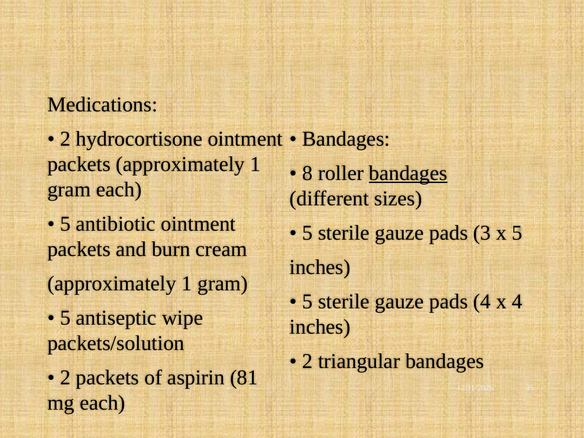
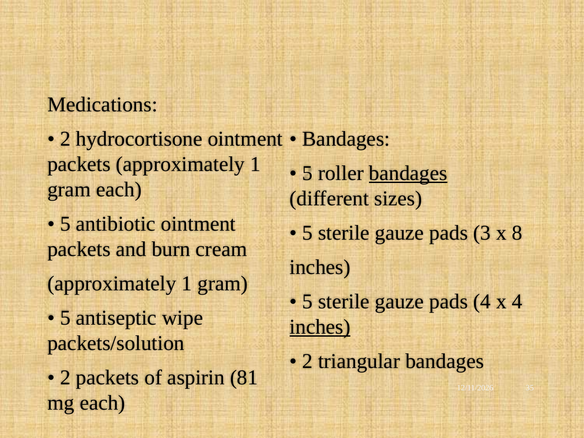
8 at (308, 173): 8 -> 5
x 5: 5 -> 8
inches at (320, 327) underline: none -> present
